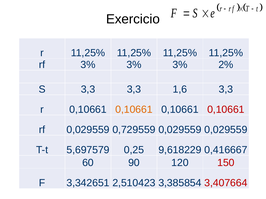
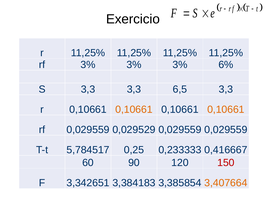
2%: 2% -> 6%
1,6: 1,6 -> 6,5
0,10661 at (226, 110) colour: red -> orange
0,729559: 0,729559 -> 0,029529
5,697579: 5,697579 -> 5,784517
9,618229: 9,618229 -> 0,233333
2,510423: 2,510423 -> 3,384183
3,407664 colour: red -> orange
